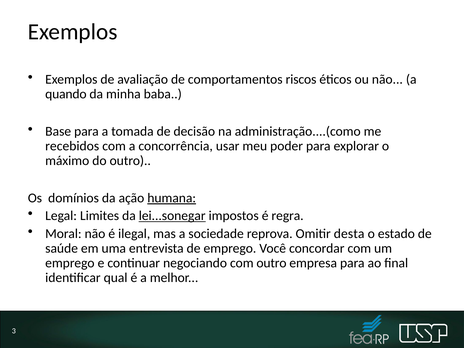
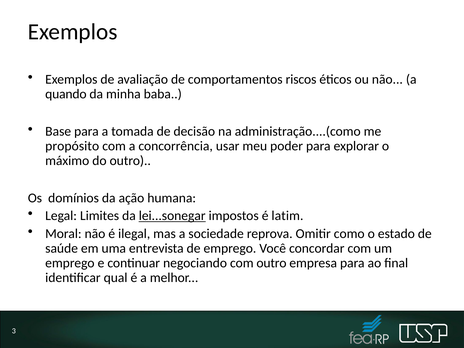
recebidos: recebidos -> propósito
humana underline: present -> none
regra: regra -> latim
desta: desta -> como
